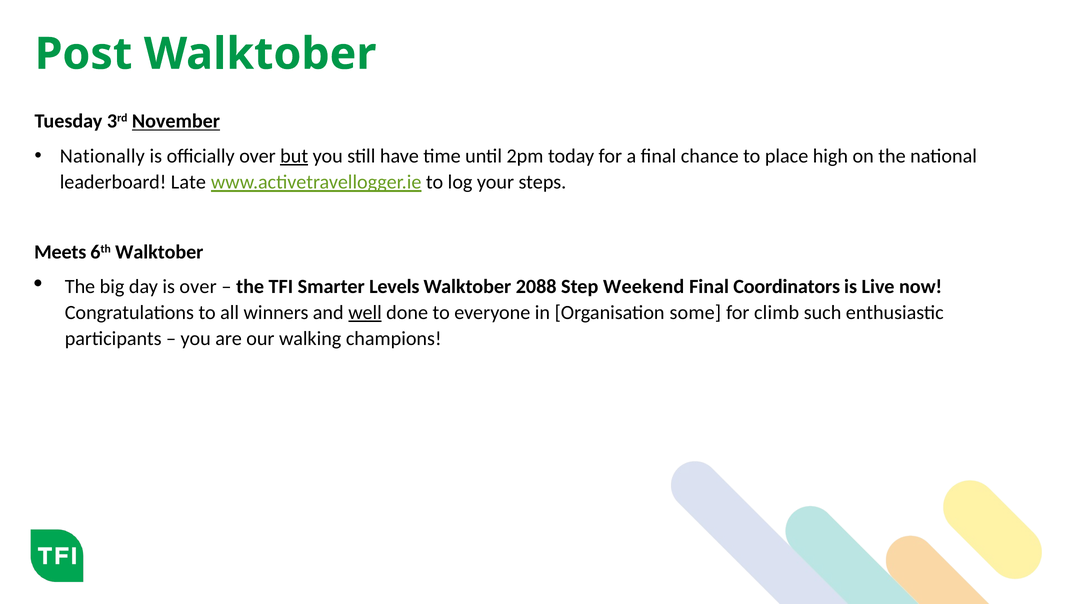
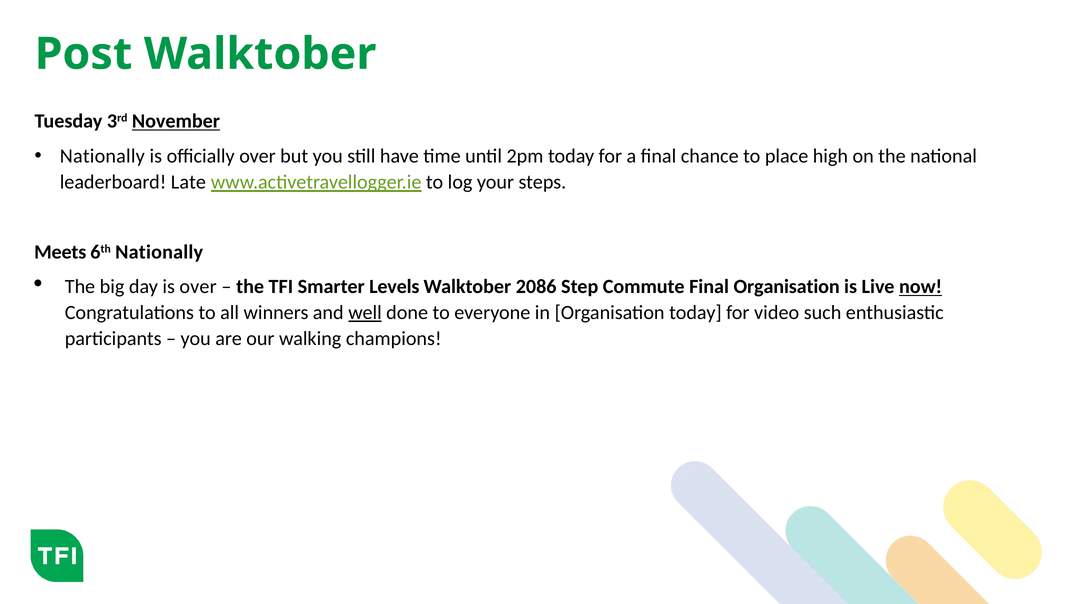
but underline: present -> none
6th Walktober: Walktober -> Nationally
2088: 2088 -> 2086
Weekend: Weekend -> Commute
Final Coordinators: Coordinators -> Organisation
now underline: none -> present
Organisation some: some -> today
climb: climb -> video
